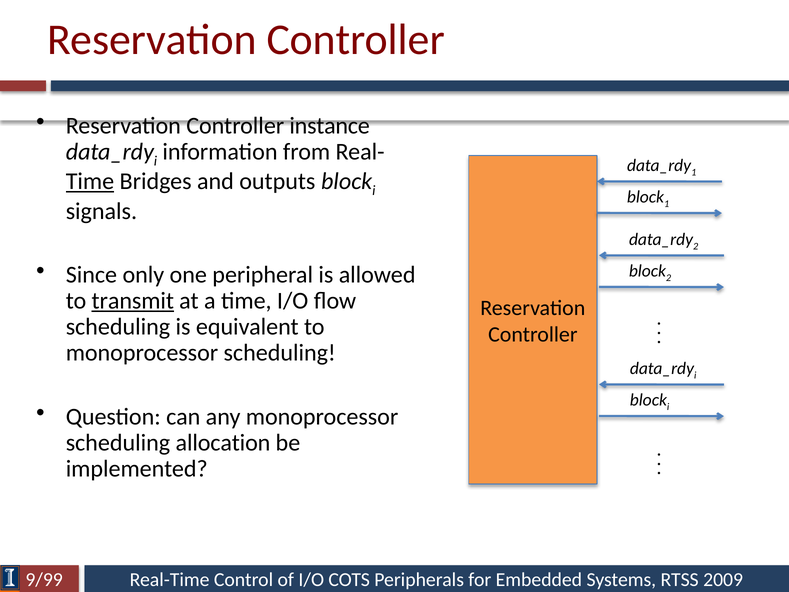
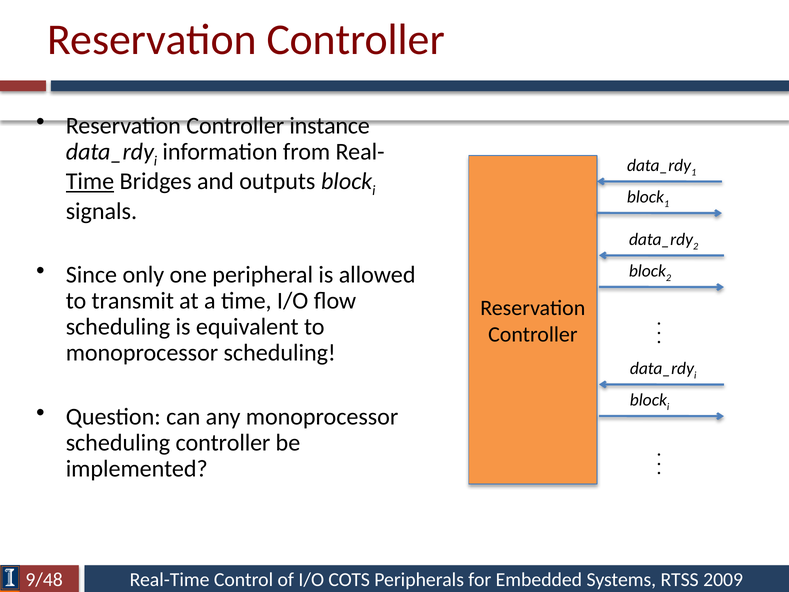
transmit underline: present -> none
scheduling allocation: allocation -> controller
9/99: 9/99 -> 9/48
